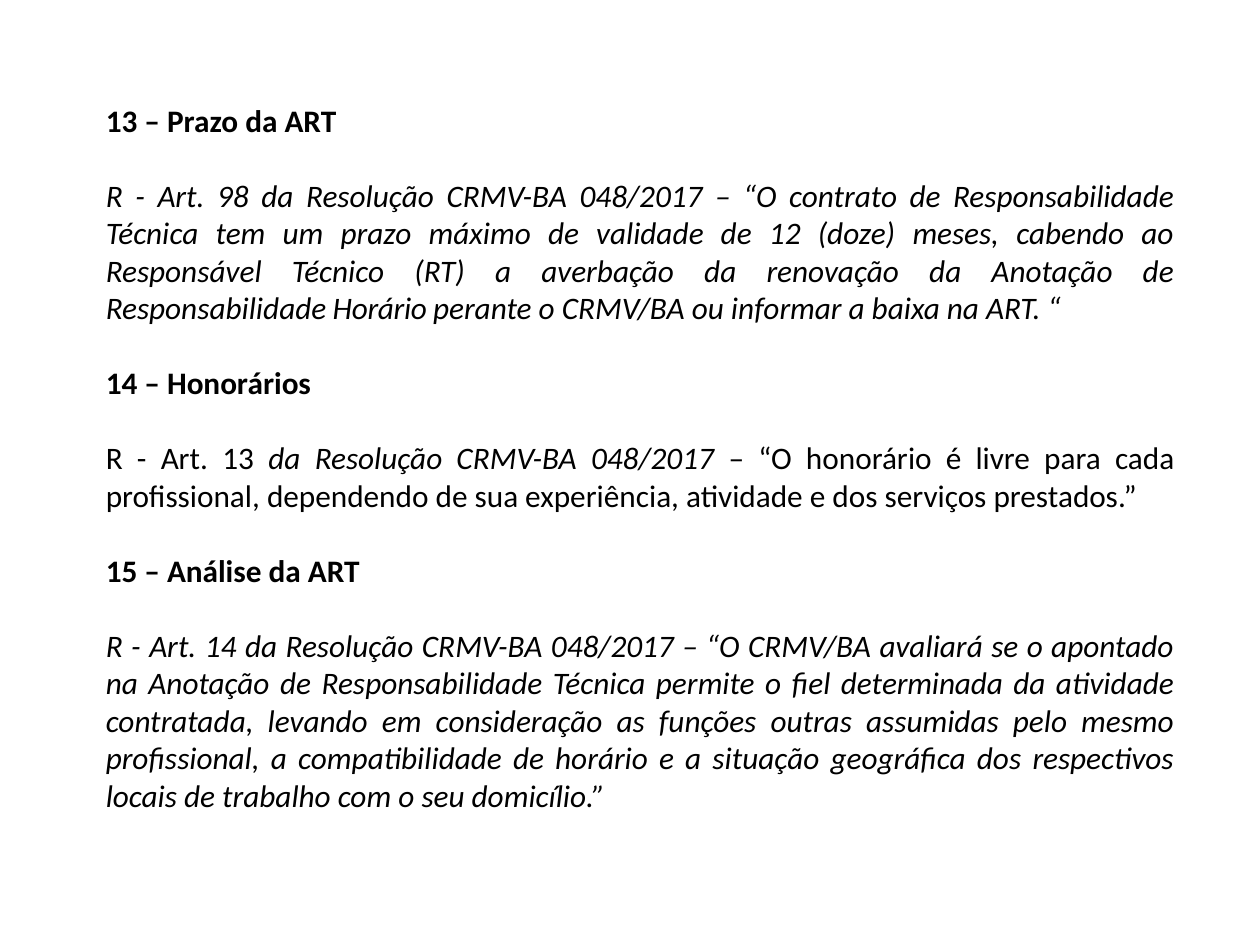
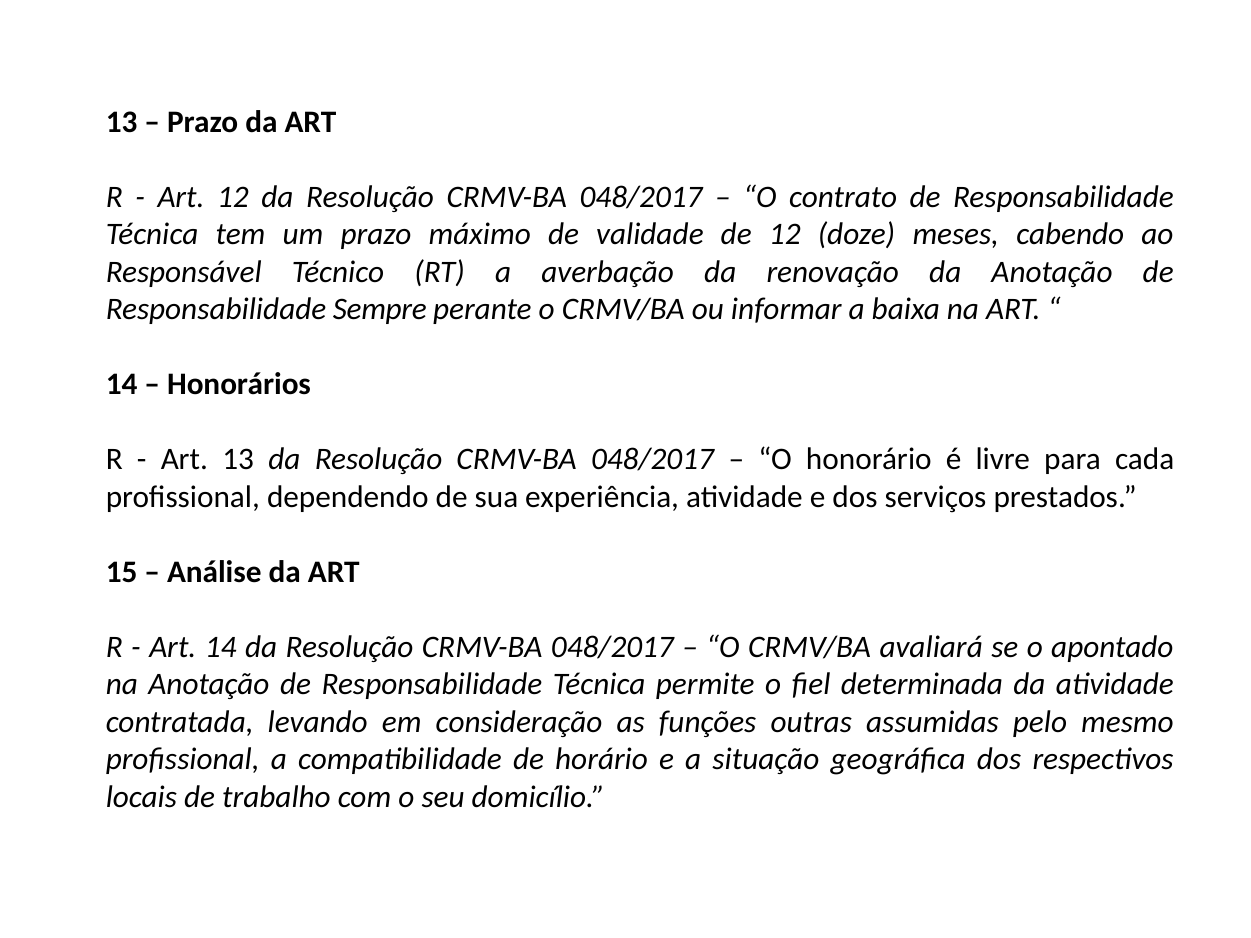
Art 98: 98 -> 12
Responsabilidade Horário: Horário -> Sempre
